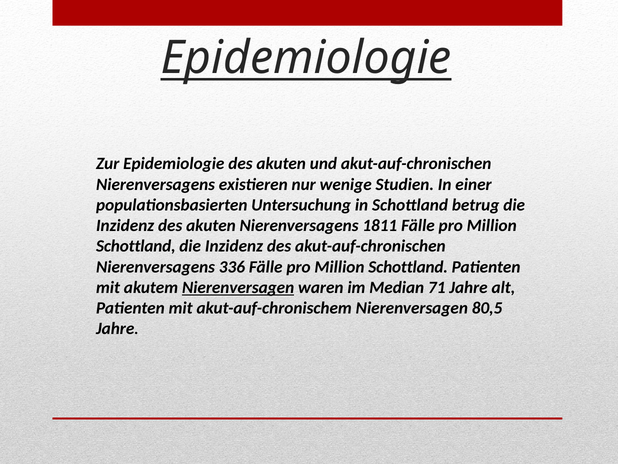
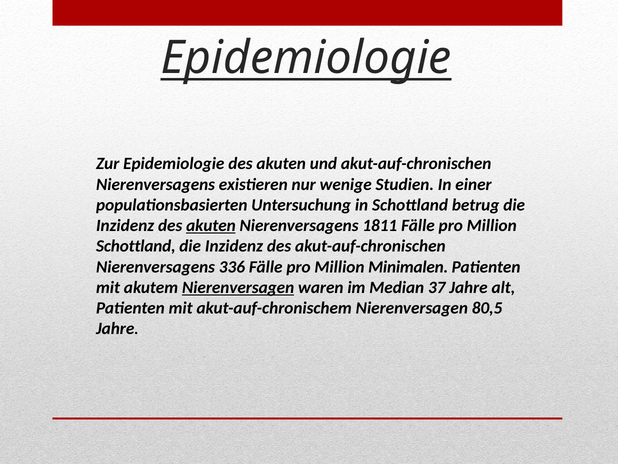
akuten at (211, 225) underline: none -> present
Schottland at (408, 267): Schottland -> Minimalen
71: 71 -> 37
